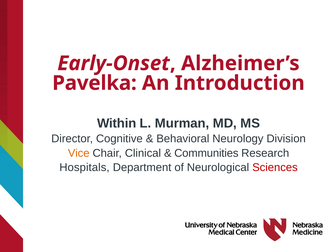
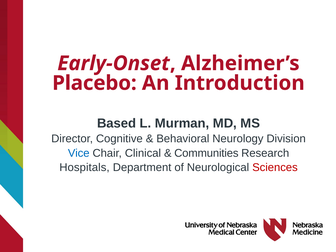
Pavelka: Pavelka -> Placebo
Within: Within -> Based
Vice colour: orange -> blue
